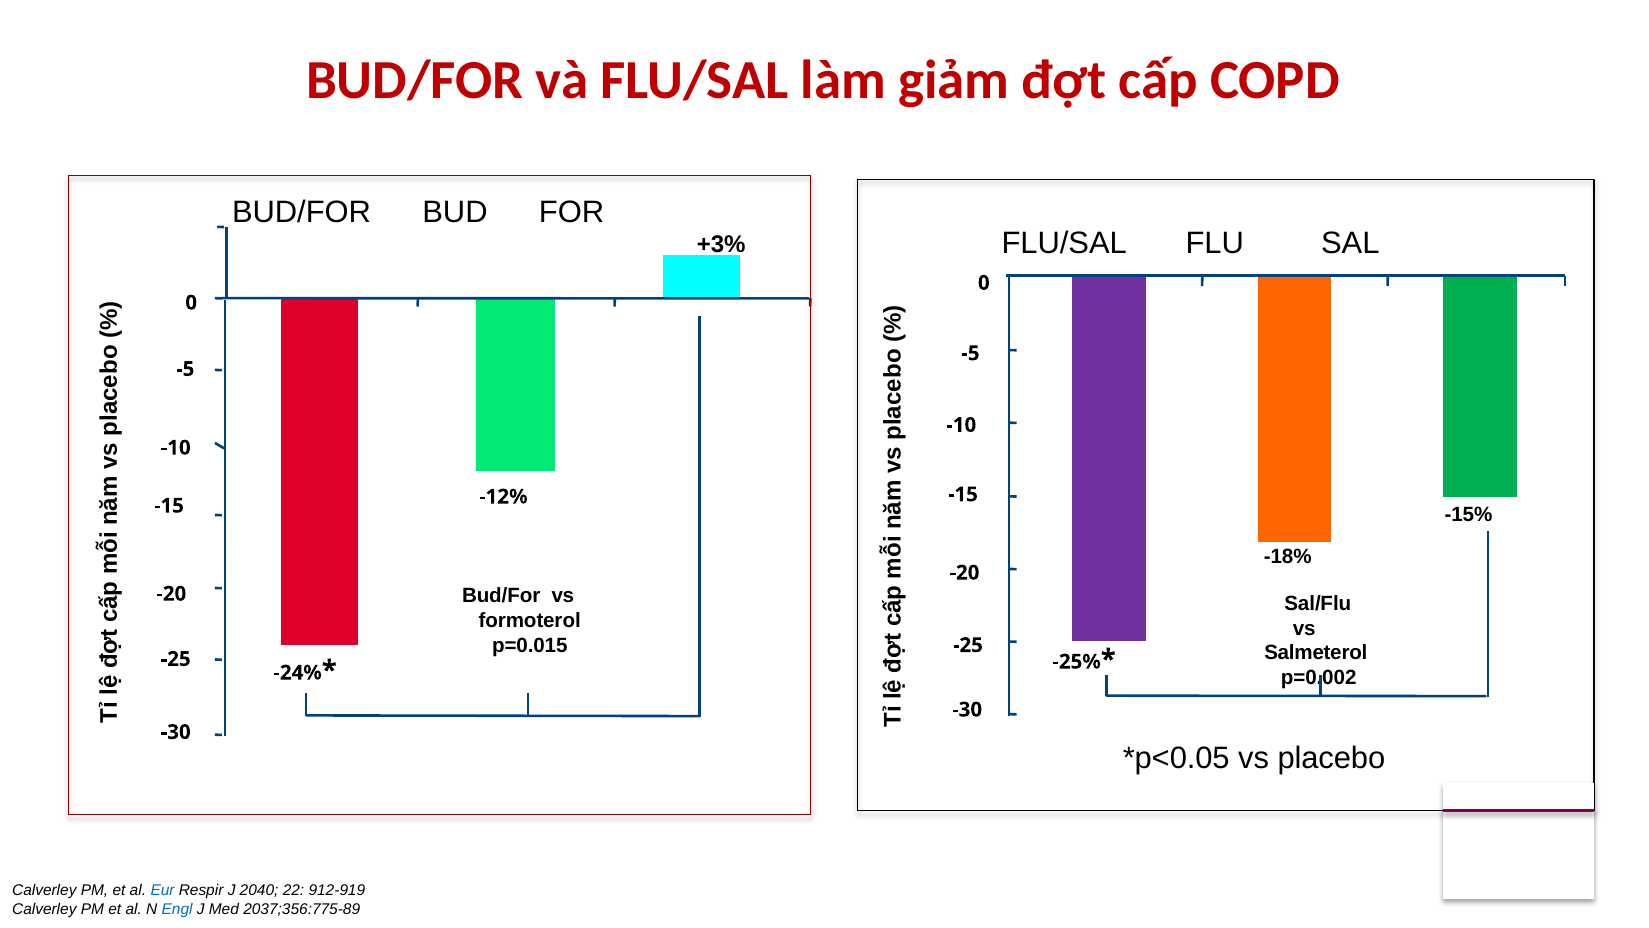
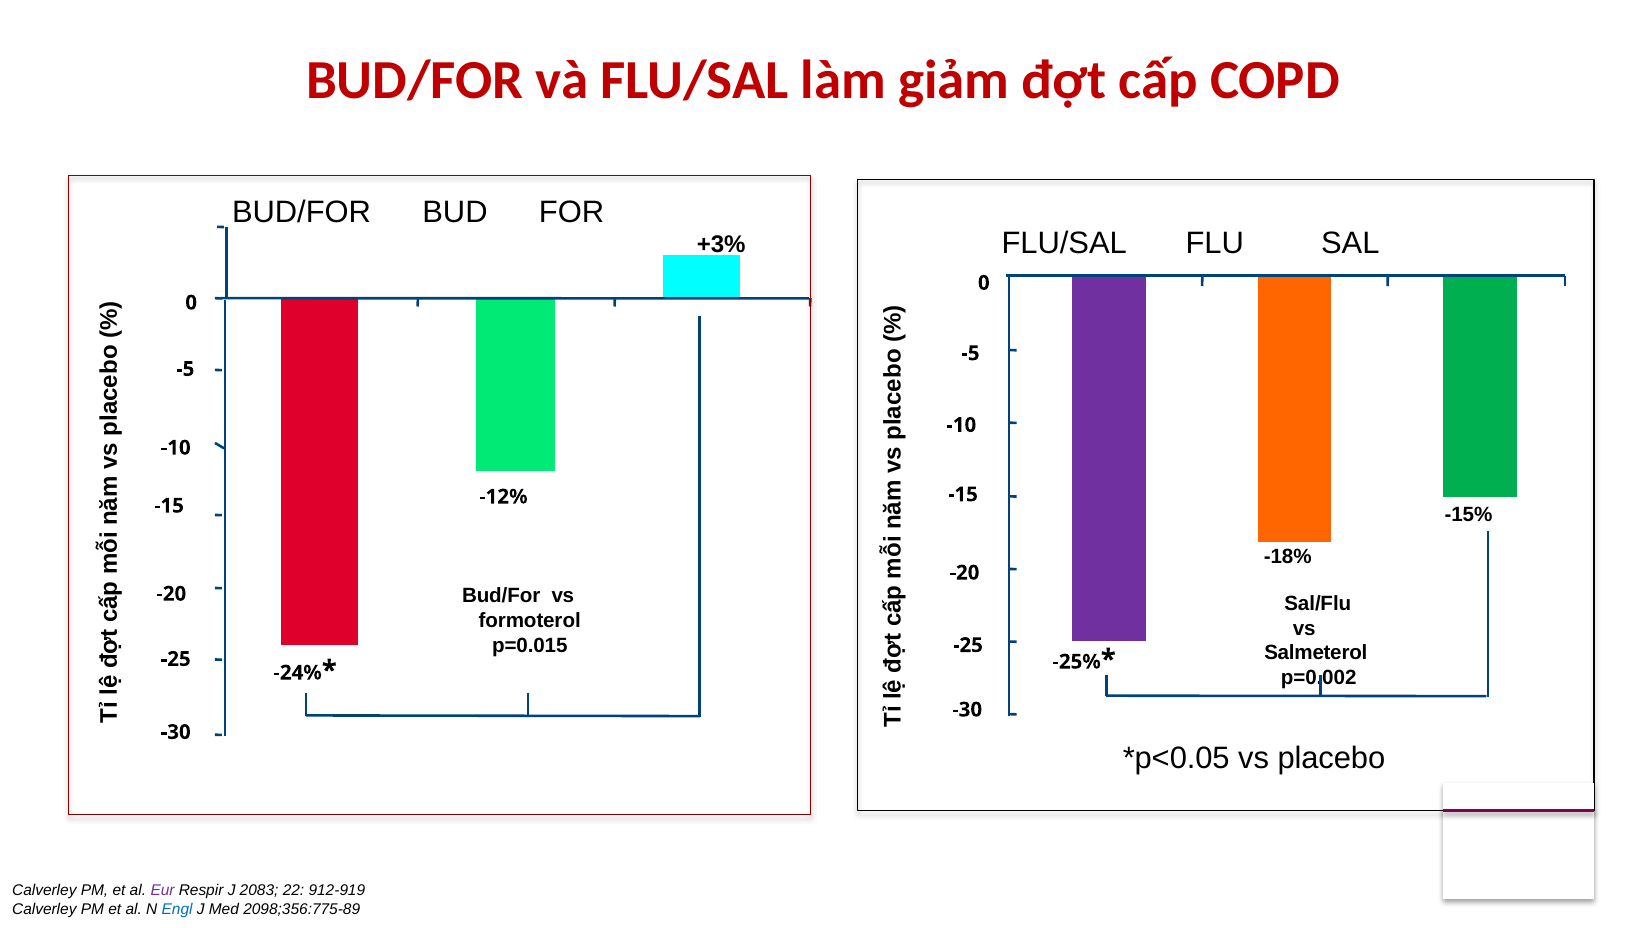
Eur colour: blue -> purple
2040: 2040 -> 2083
2037;356:775-89: 2037;356:775-89 -> 2098;356:775-89
